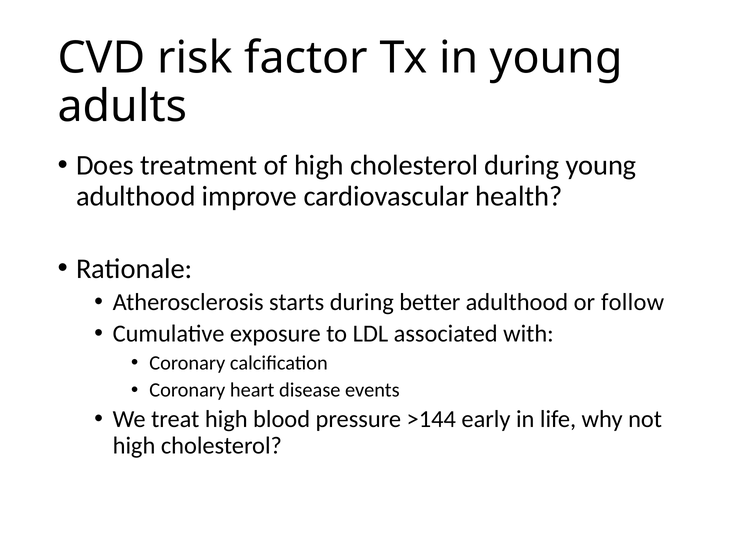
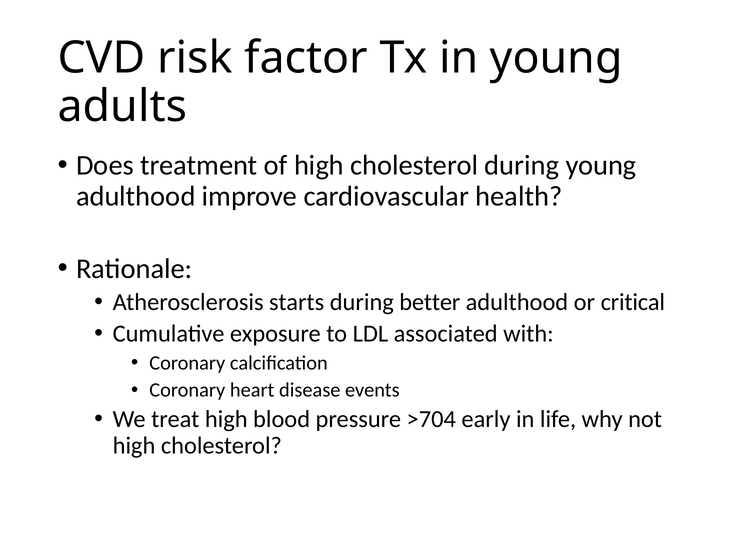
follow: follow -> critical
>144: >144 -> >704
